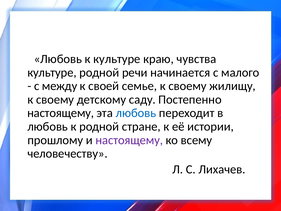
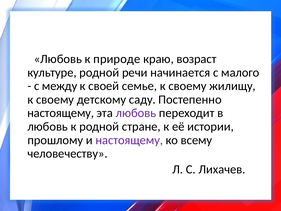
к культуре: культуре -> природе
чувства: чувства -> возраст
любовь at (136, 113) colour: blue -> purple
